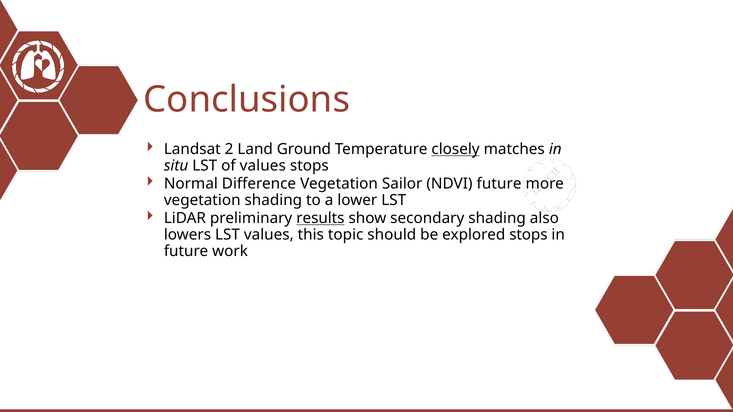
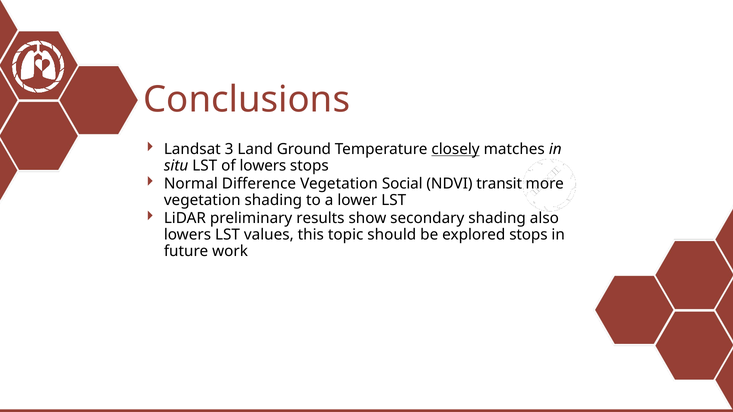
2: 2 -> 3
of values: values -> lowers
Sailor: Sailor -> Social
NDVI future: future -> transit
results underline: present -> none
